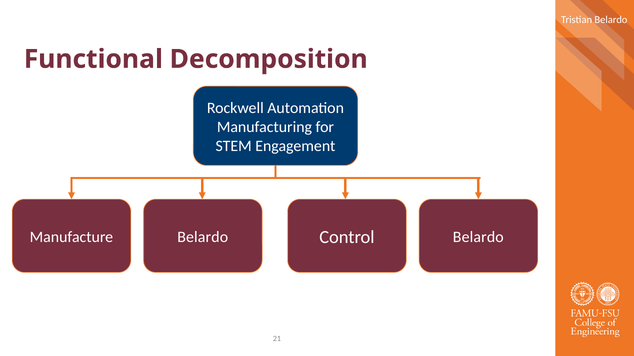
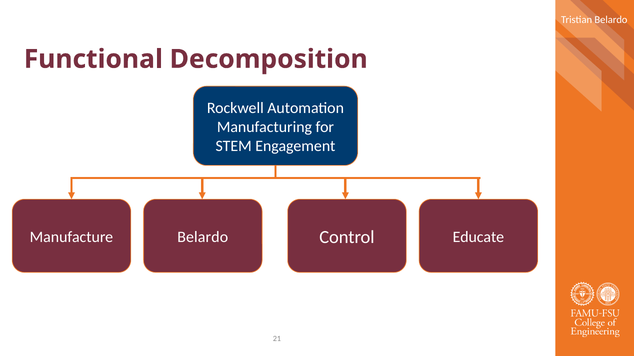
Control Belardo: Belardo -> Educate
